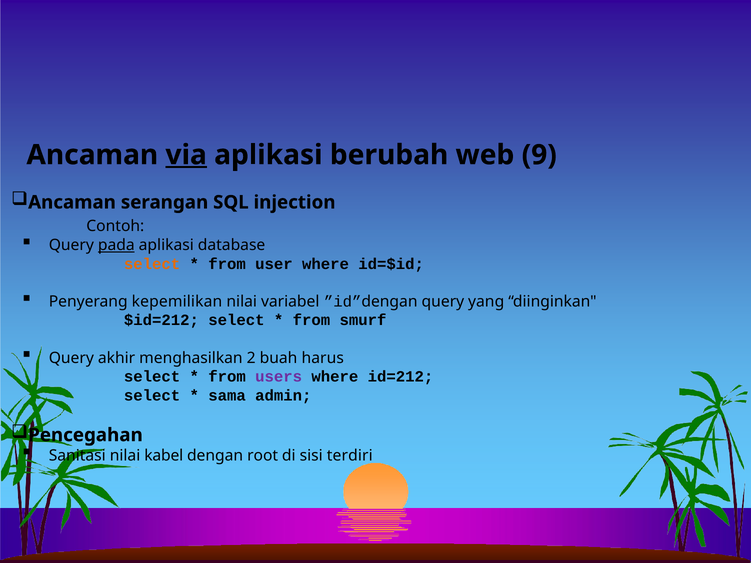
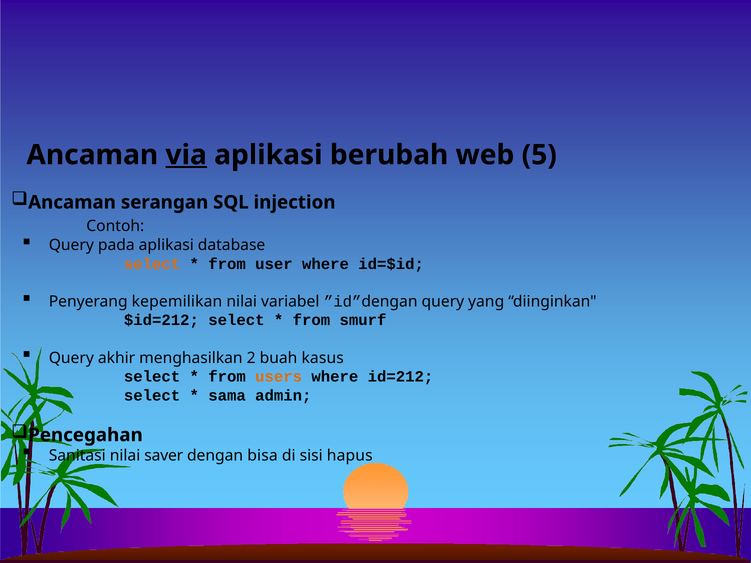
9: 9 -> 5
pada underline: present -> none
harus: harus -> kasus
users colour: purple -> orange
kabel: kabel -> saver
root: root -> bisa
terdiri: terdiri -> hapus
